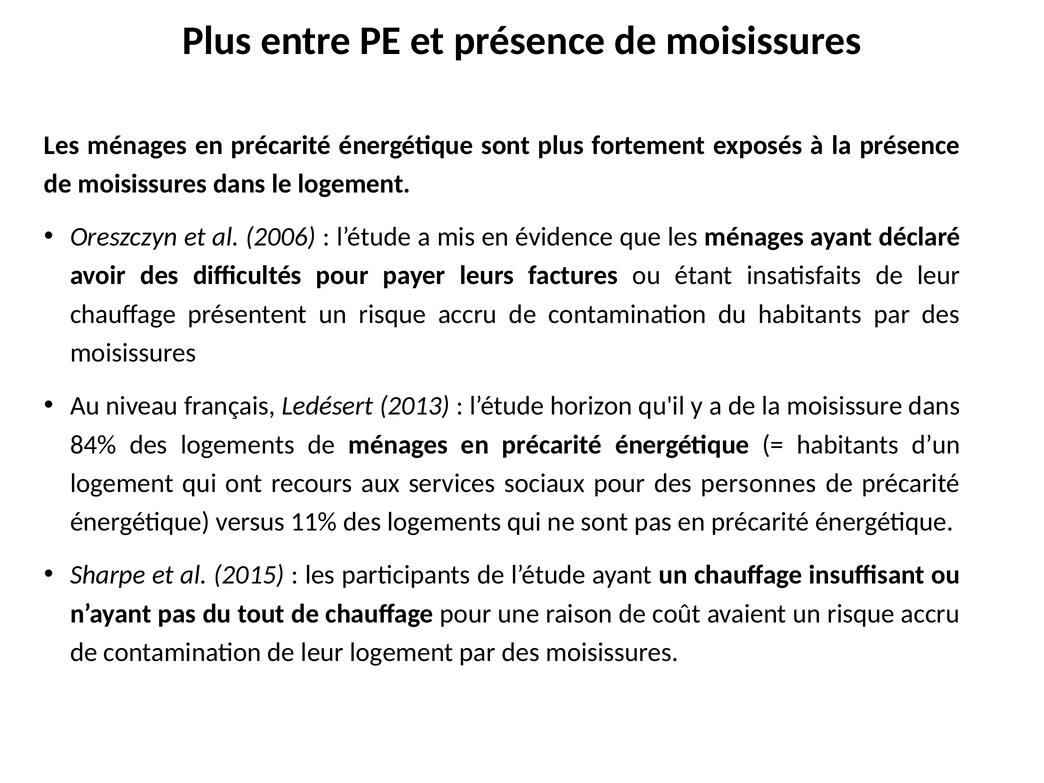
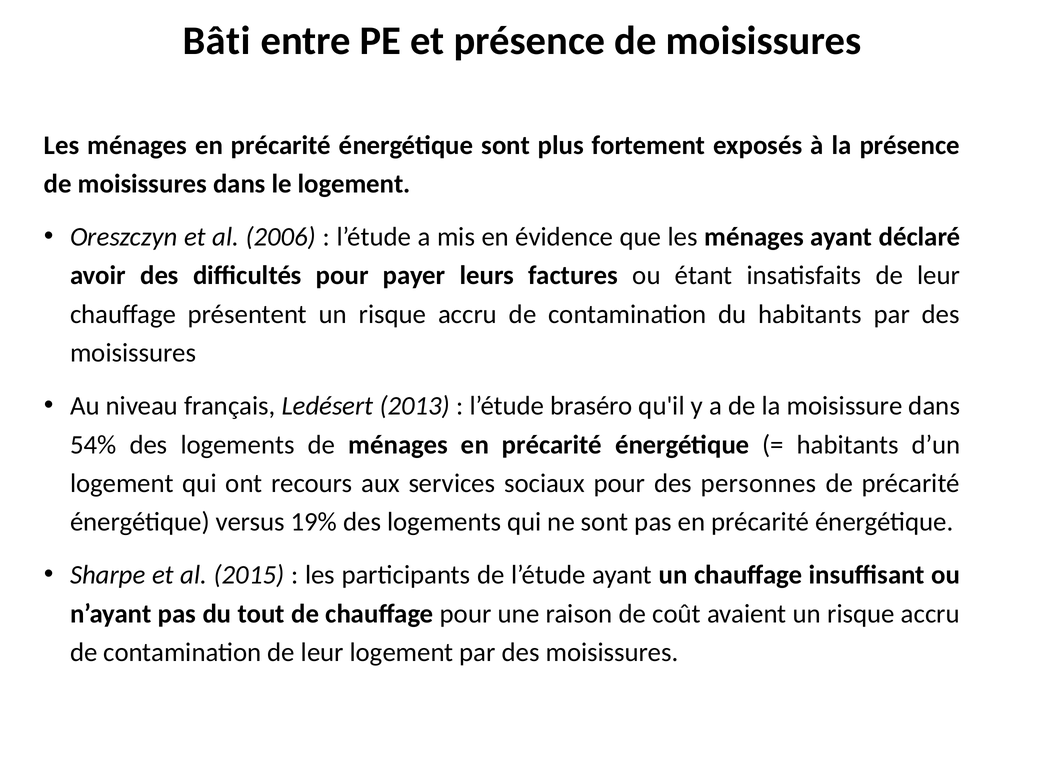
Plus at (217, 41): Plus -> Bâti
horizon: horizon -> braséro
84%: 84% -> 54%
11%: 11% -> 19%
